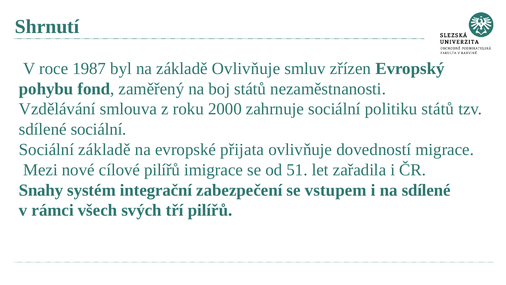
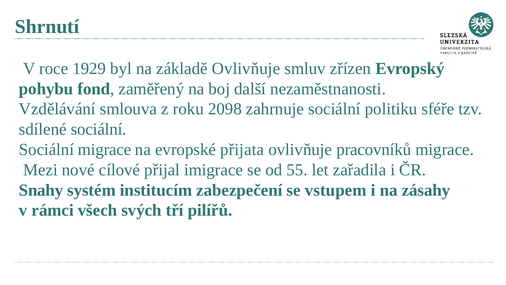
1987: 1987 -> 1929
boj států: států -> další
2000: 2000 -> 2098
politiku států: států -> sféře
Sociální základě: základě -> migrace
dovedností: dovedností -> pracovníků
cílové pilířů: pilířů -> přijal
51: 51 -> 55
integrační: integrační -> institucím
na sdílené: sdílené -> zásahy
